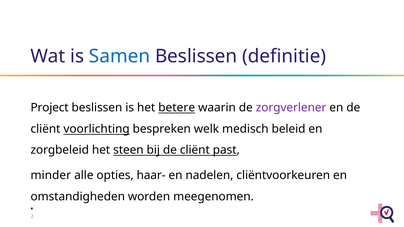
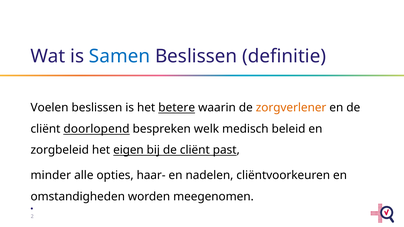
Project: Project -> Voelen
zorgverlener colour: purple -> orange
voorlichting: voorlichting -> doorlopend
steen: steen -> eigen
